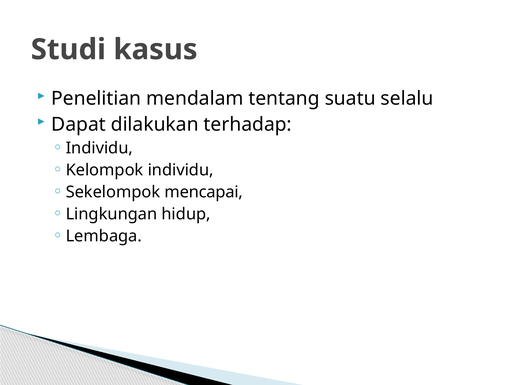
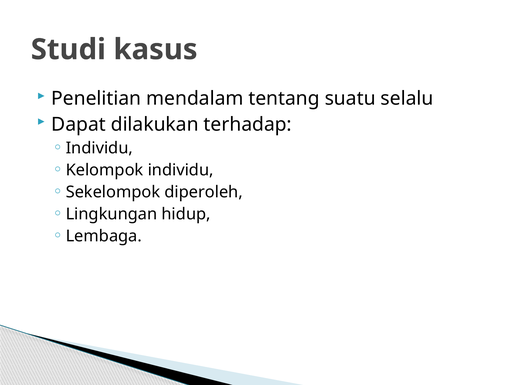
mencapai: mencapai -> diperoleh
